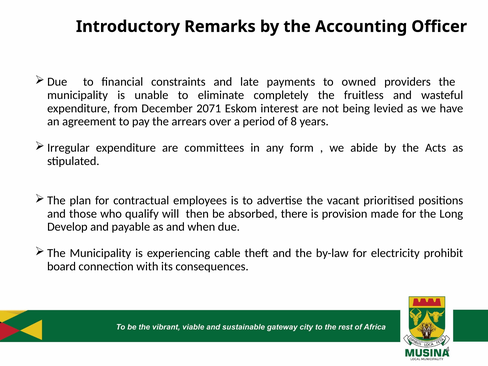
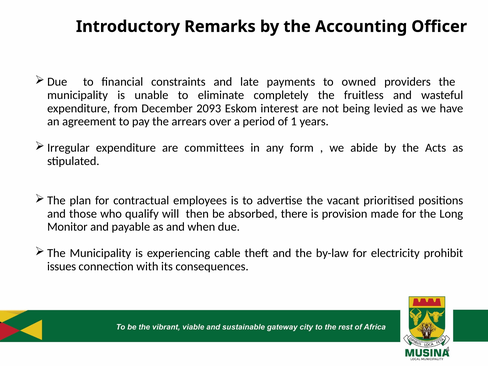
2071: 2071 -> 2093
8: 8 -> 1
Develop: Develop -> Monitor
board: board -> issues
